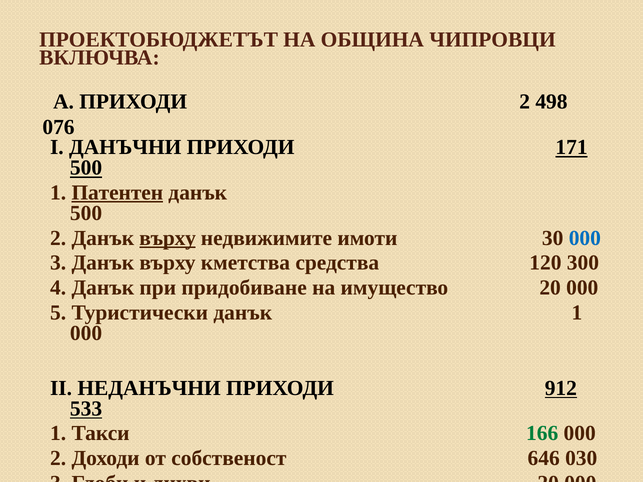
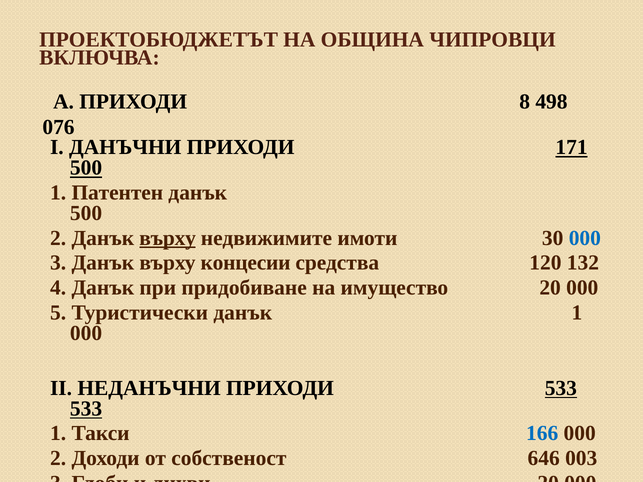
ПРИХОДИ 2: 2 -> 8
Патентен underline: present -> none
кметства: кметства -> концесии
300: 300 -> 132
ПРИХОДИ 912: 912 -> 533
166 colour: green -> blue
030: 030 -> 003
